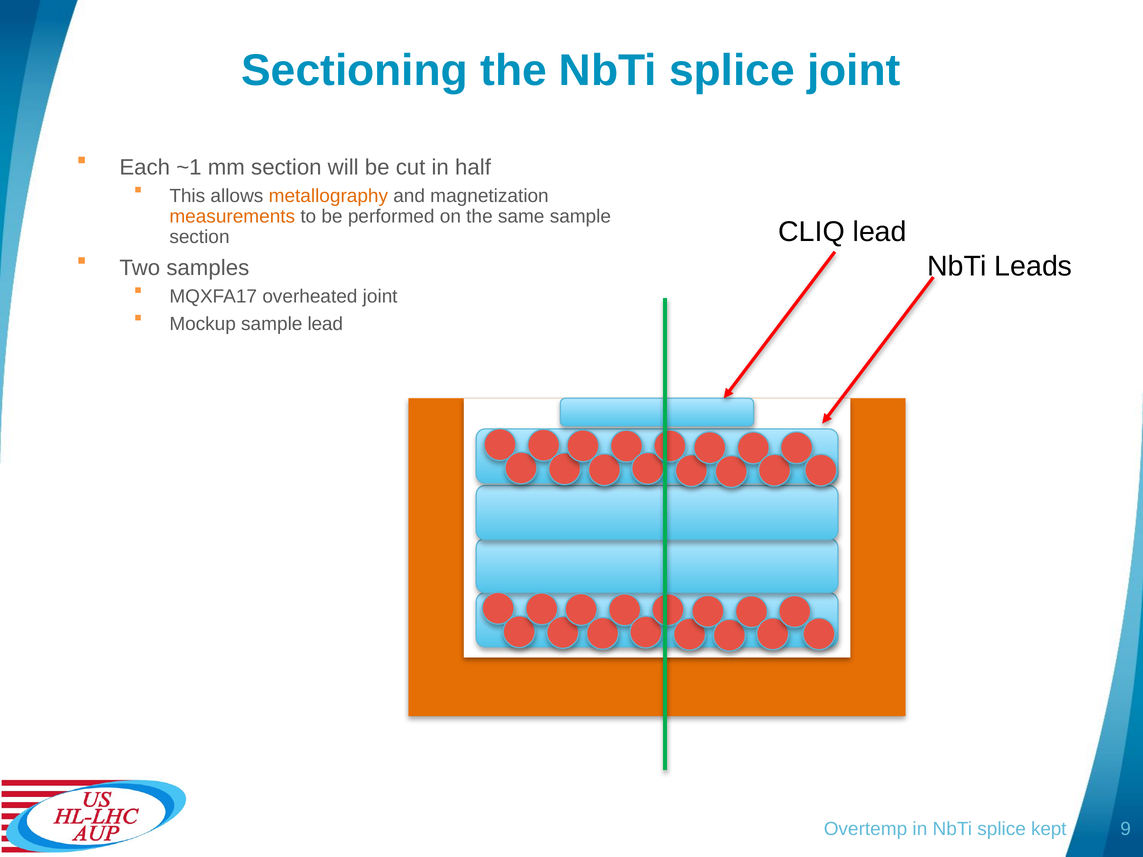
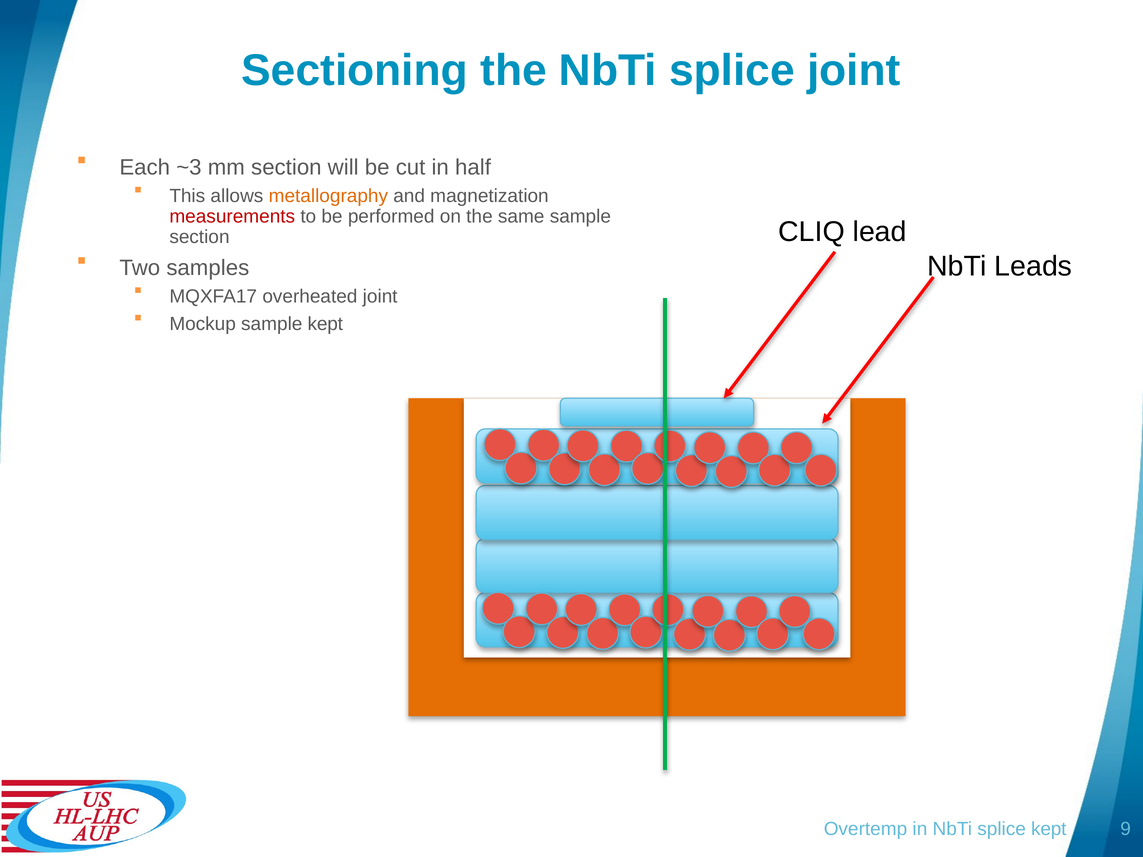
~1: ~1 -> ~3
measurements colour: orange -> red
sample lead: lead -> kept
